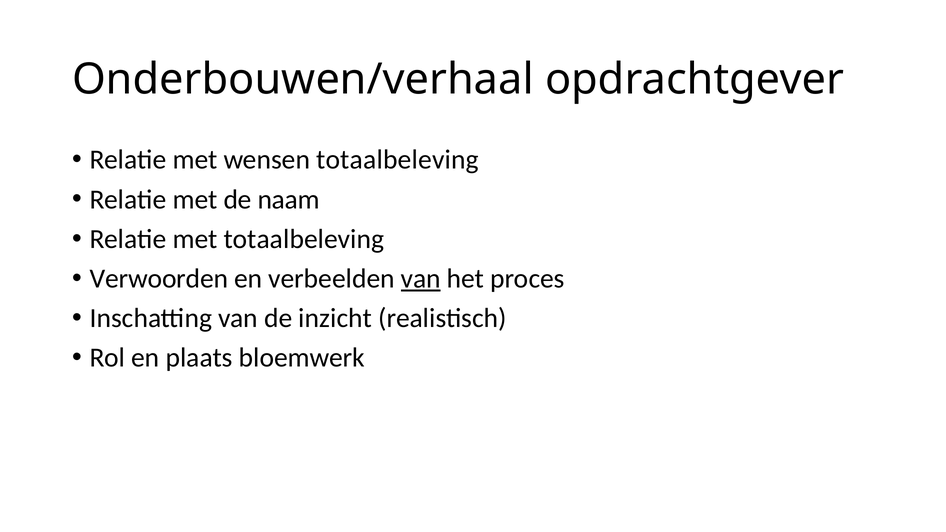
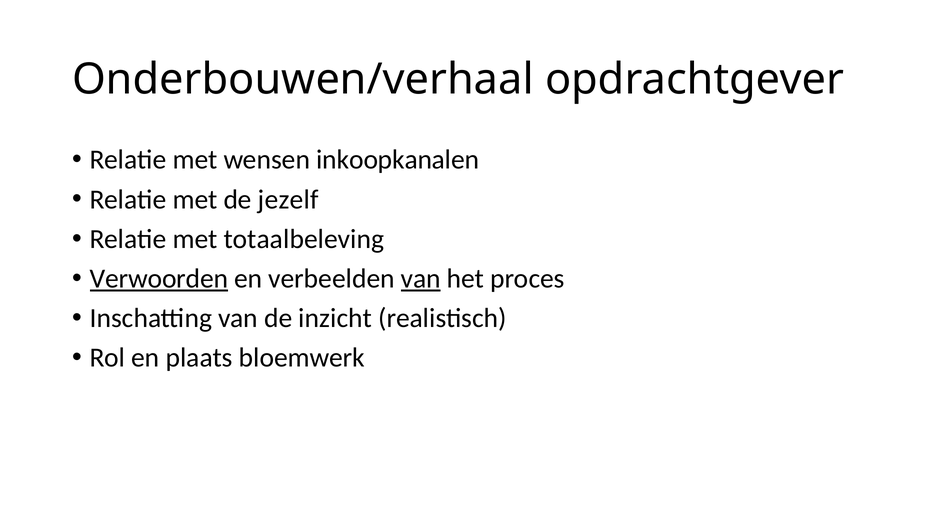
wensen totaalbeleving: totaalbeleving -> inkoopkanalen
naam: naam -> jezelf
Verwoorden underline: none -> present
